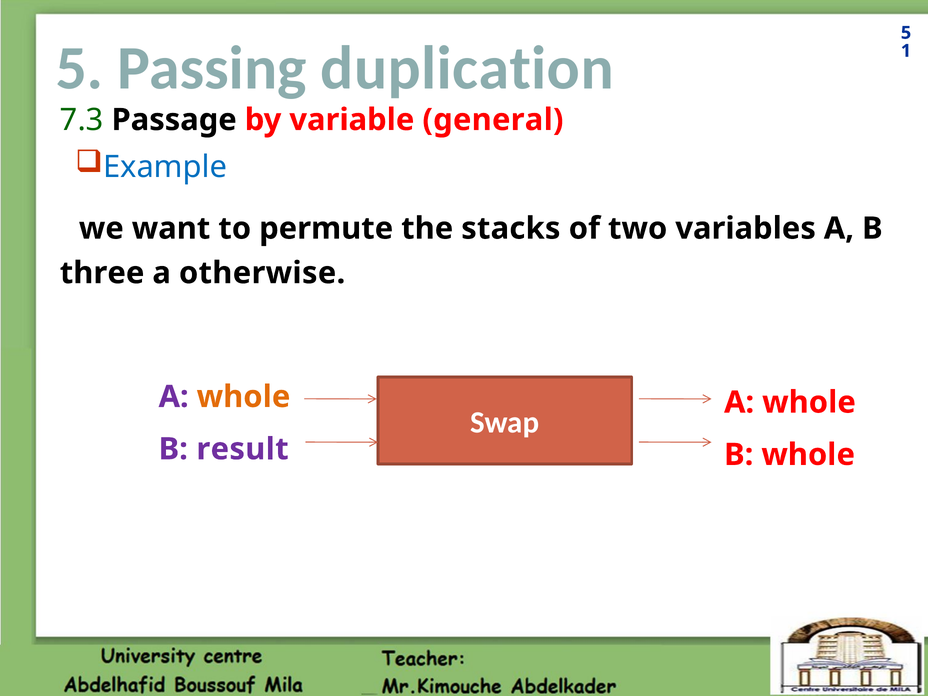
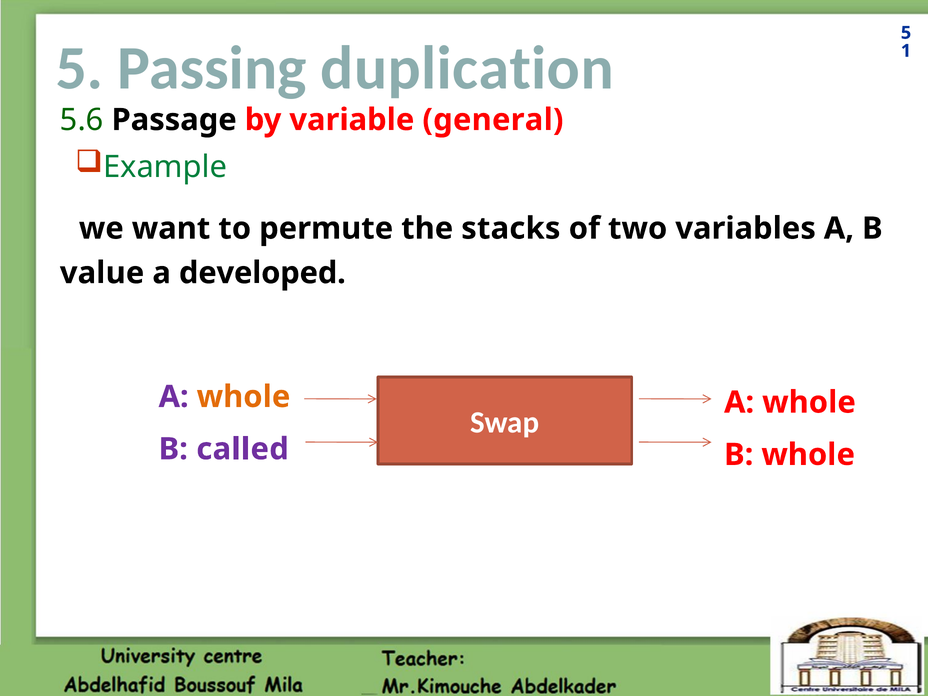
7.3: 7.3 -> 5.6
Example colour: blue -> green
three: three -> value
otherwise: otherwise -> developed
result: result -> called
